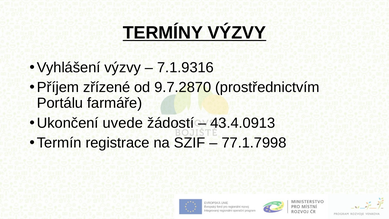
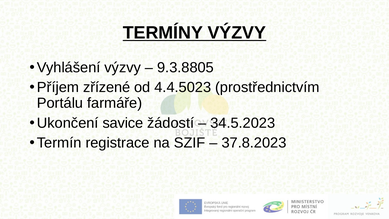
7.1.9316: 7.1.9316 -> 9.3.8805
9.7.2870: 9.7.2870 -> 4.4.5023
uvede: uvede -> savice
43.4.0913: 43.4.0913 -> 34.5.2023
77.1.7998: 77.1.7998 -> 37.8.2023
